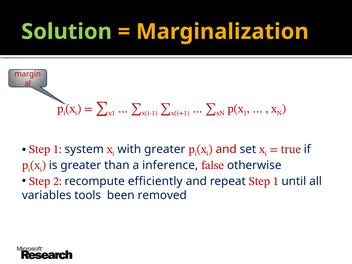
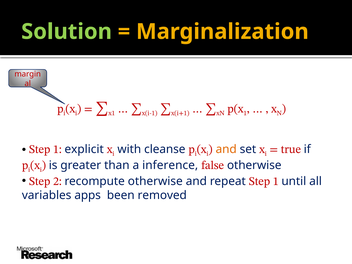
system: system -> explicit
with greater: greater -> cleanse
and at (226, 149) colour: red -> orange
recompute efficiently: efficiently -> otherwise
tools: tools -> apps
